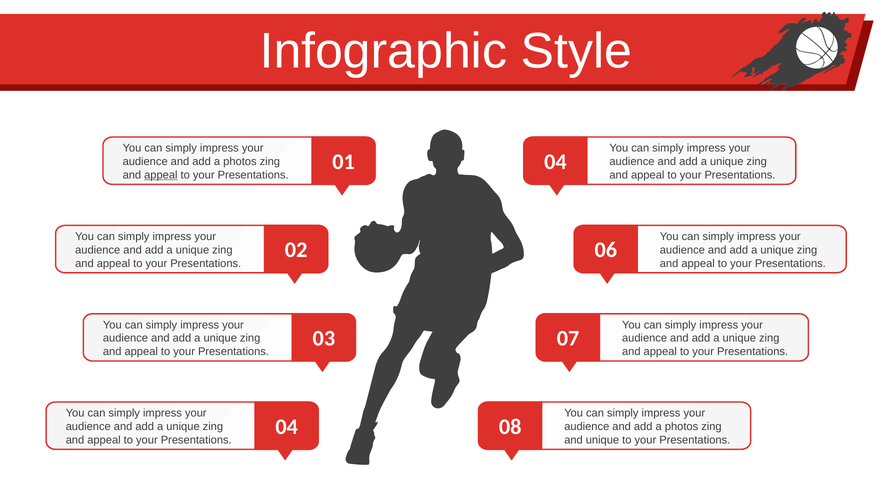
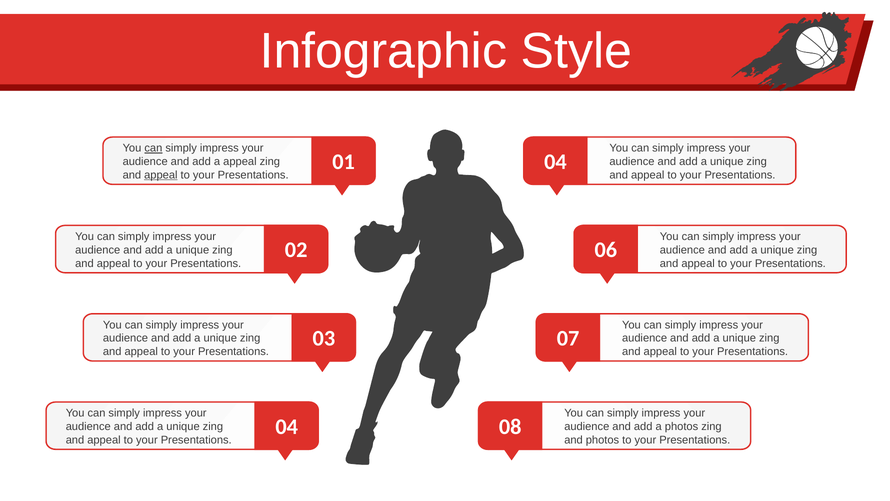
can at (153, 148) underline: none -> present
photos at (240, 162): photos -> appeal
and unique: unique -> photos
